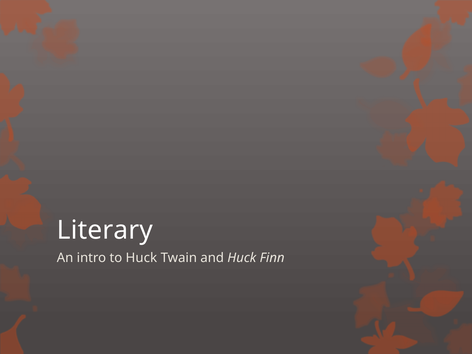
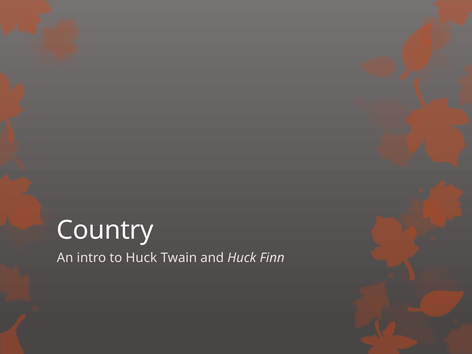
Literary: Literary -> Country
